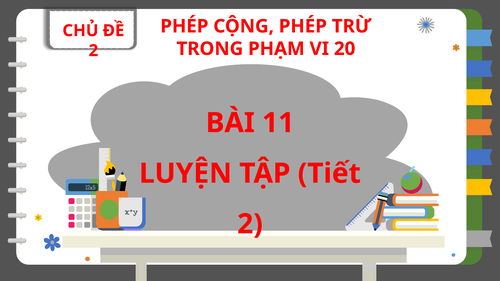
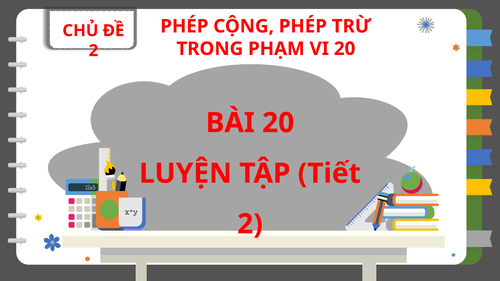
BÀI 11: 11 -> 20
